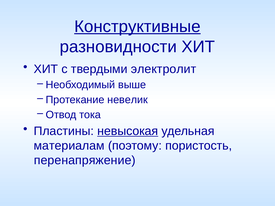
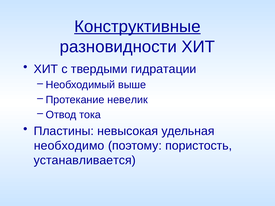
электролит: электролит -> гидратации
невысокая underline: present -> none
материалам: материалам -> необходимо
перенапряжение: перенапряжение -> устанавливается
